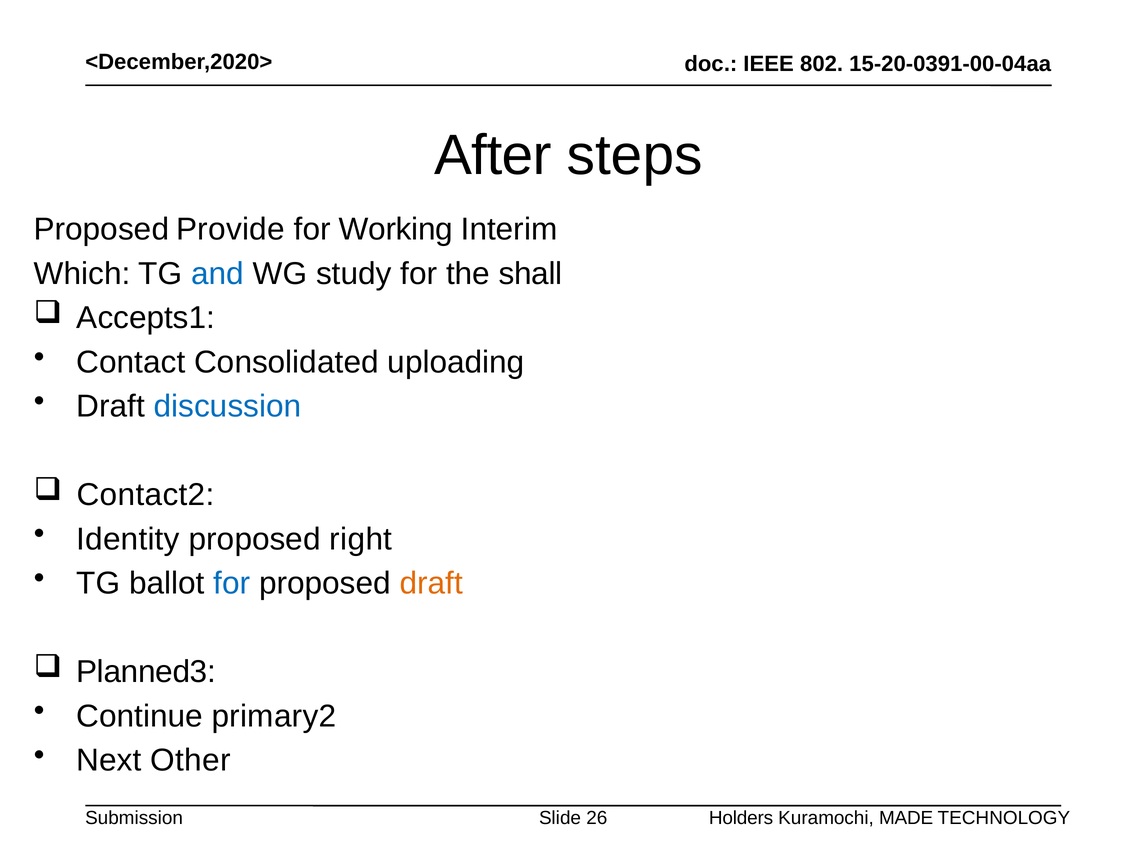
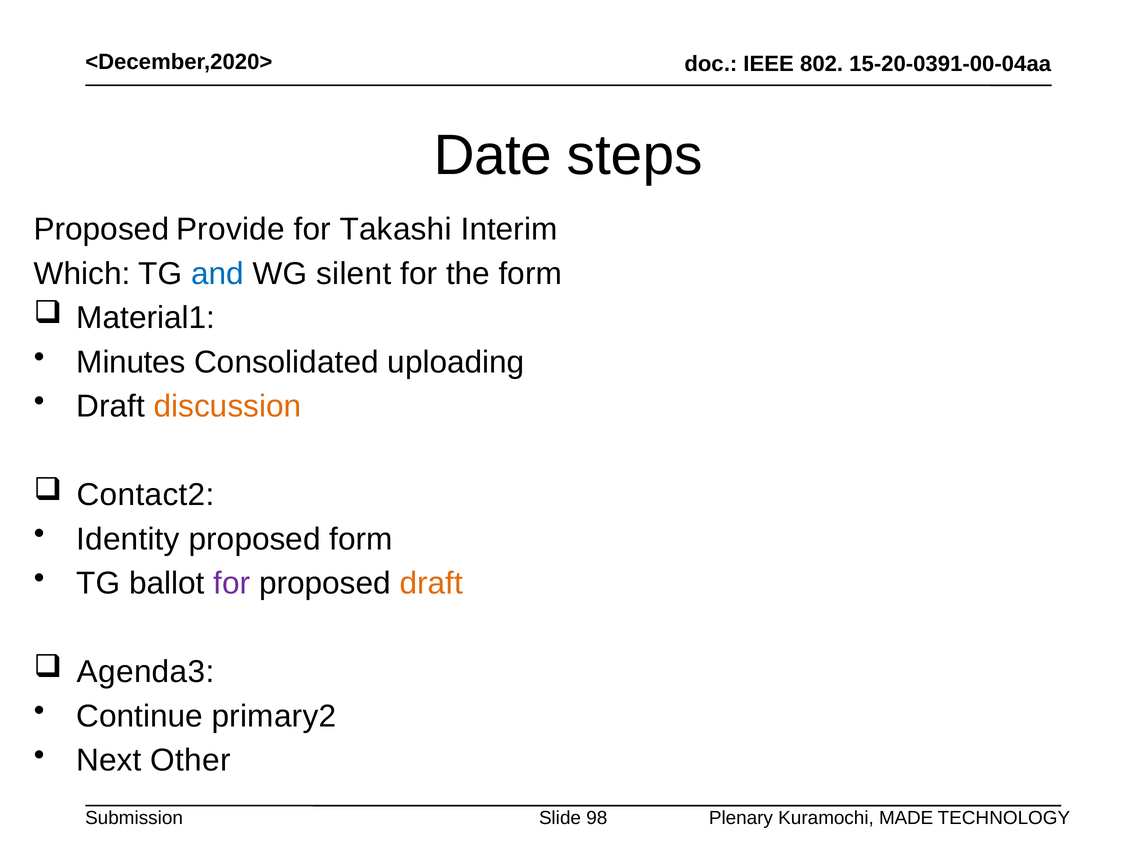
After: After -> Date
Working: Working -> Takashi
study: study -> silent
the shall: shall -> form
Accepts1: Accepts1 -> Material1
Contact: Contact -> Minutes
discussion colour: blue -> orange
proposed right: right -> form
for at (232, 583) colour: blue -> purple
Planned3: Planned3 -> Agenda3
26: 26 -> 98
Holders: Holders -> Plenary
